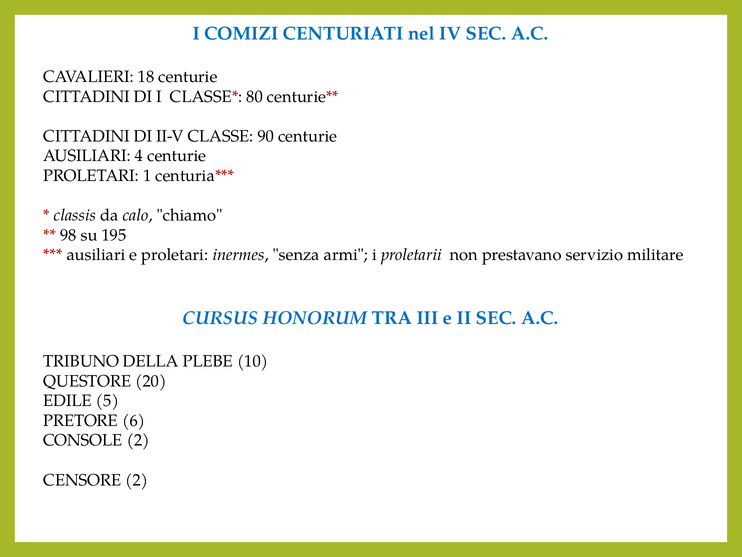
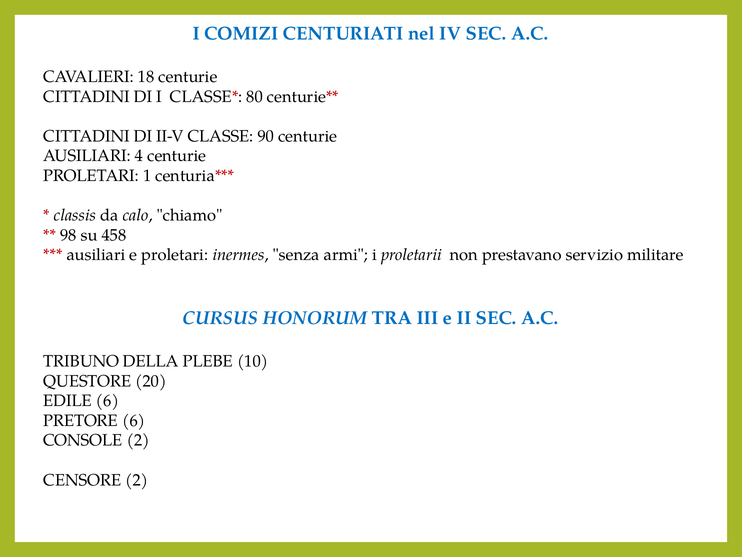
195: 195 -> 458
EDILE 5: 5 -> 6
